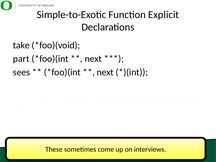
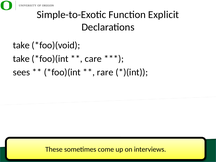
part at (21, 59): part -> take
next at (93, 59): next -> care
next at (105, 72): next -> rare
